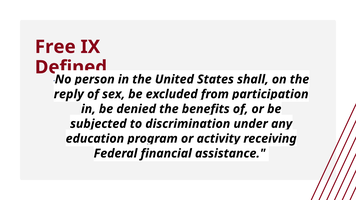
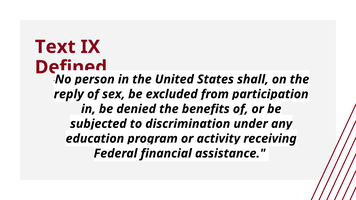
Free: Free -> Text
